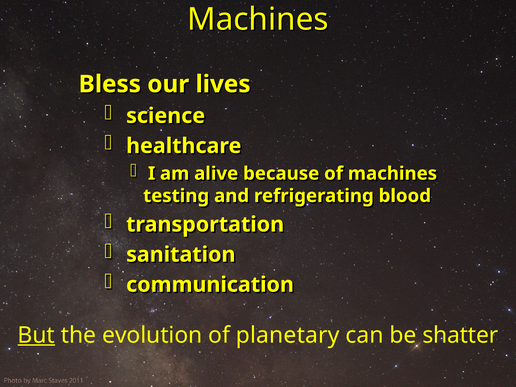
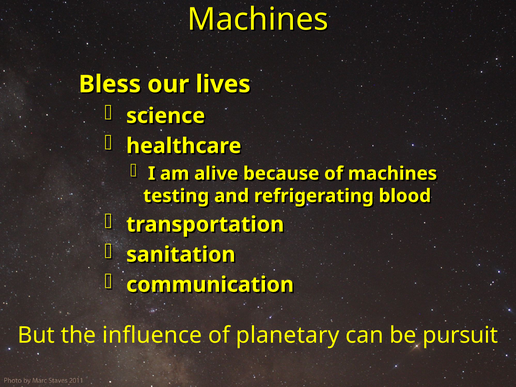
But underline: present -> none
evolution: evolution -> influence
shatter: shatter -> pursuit
